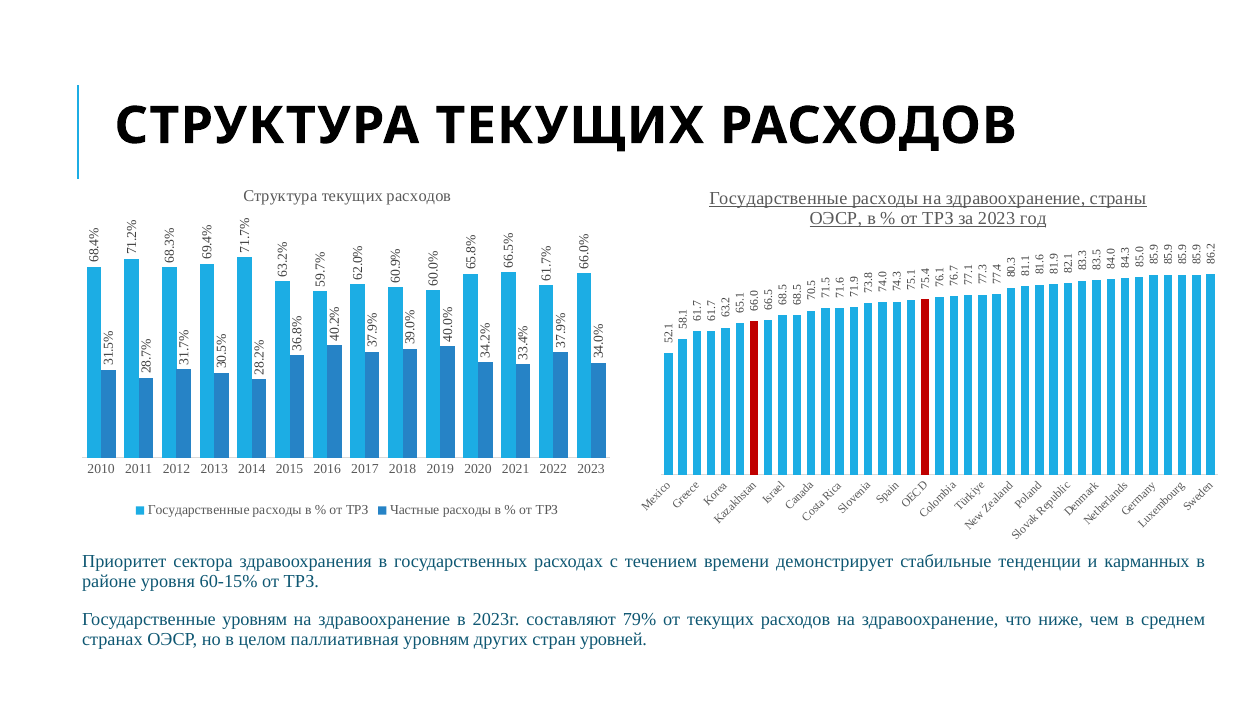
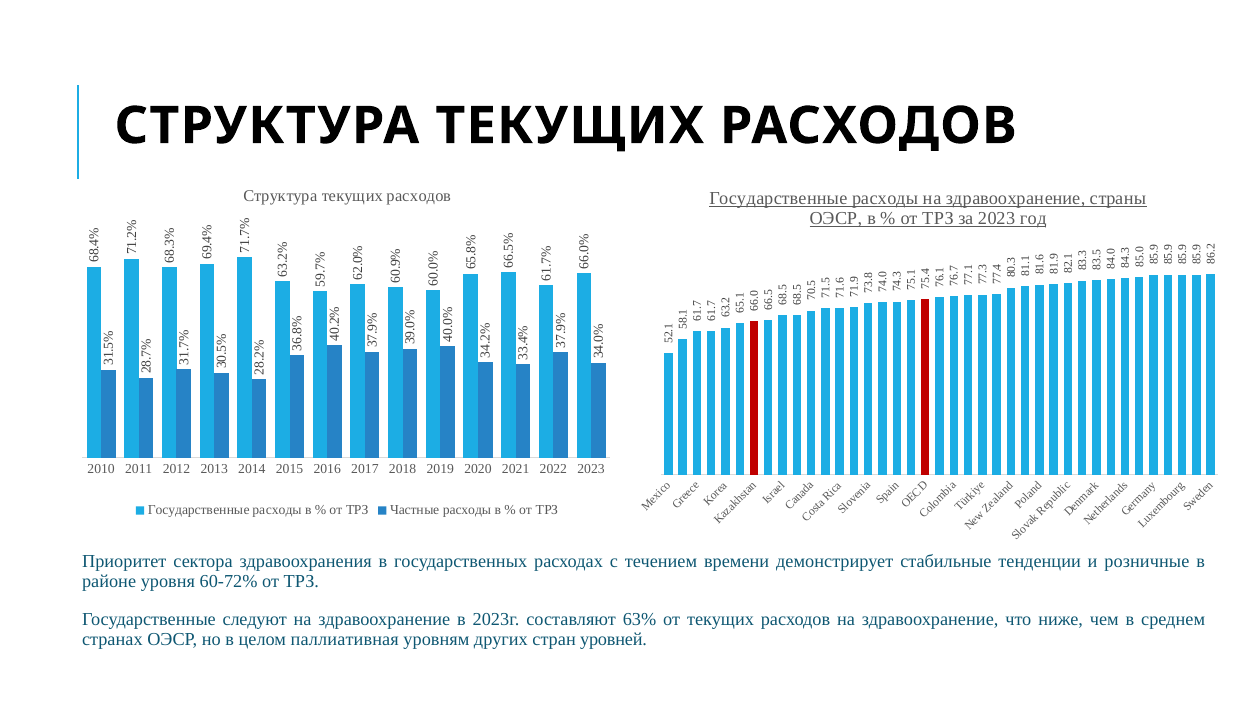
карманных: карманных -> розничные
60-15%: 60-15% -> 60-72%
Государственные уровням: уровням -> следуют
79%: 79% -> 63%
